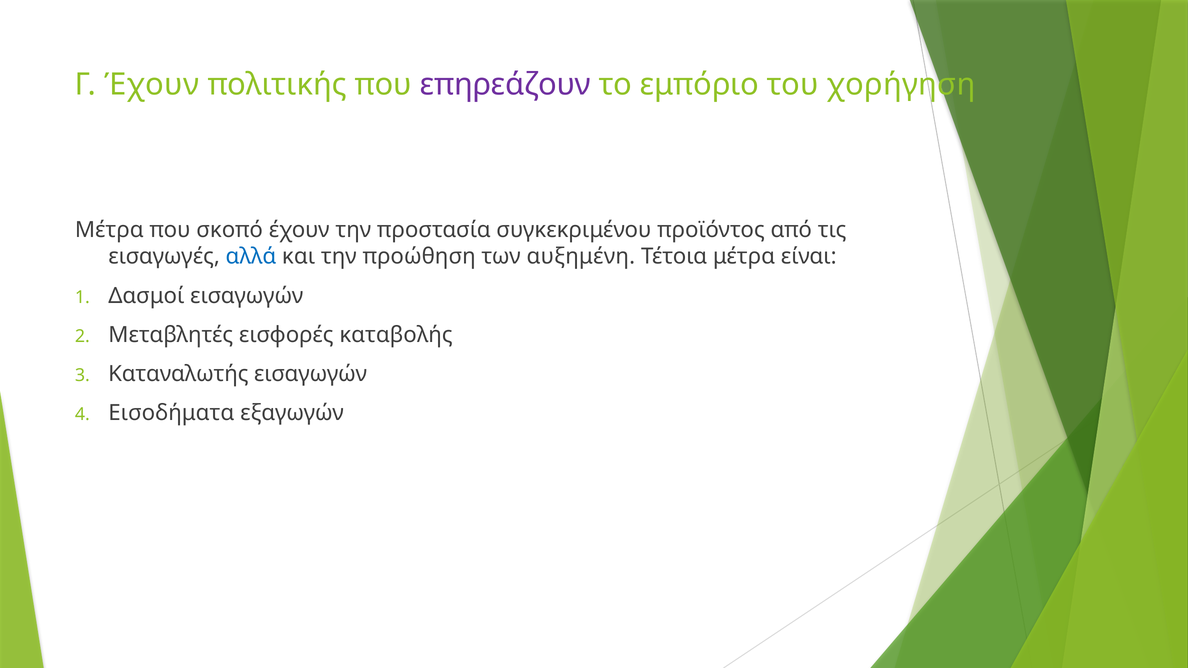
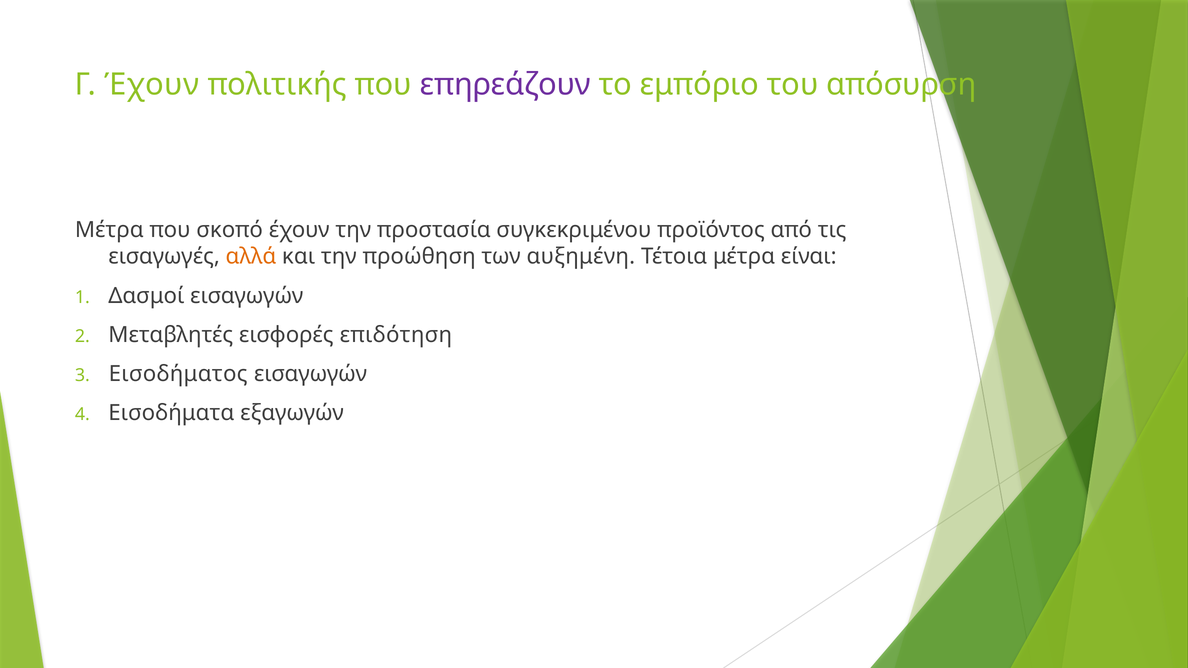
χορήγηση: χορήγηση -> απόσυρση
αλλά colour: blue -> orange
καταβολής: καταβολής -> επιδότηση
Καταναλωτής: Καταναλωτής -> Εισοδήματος
